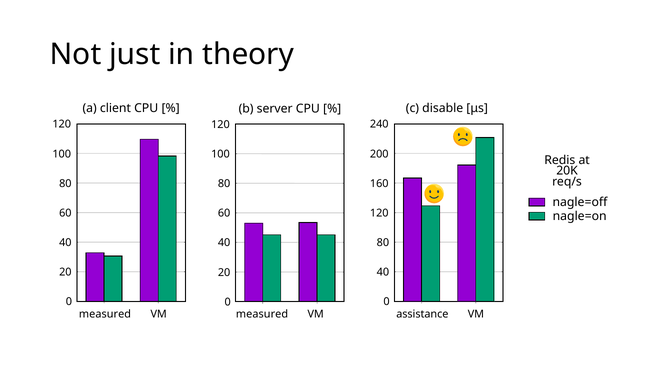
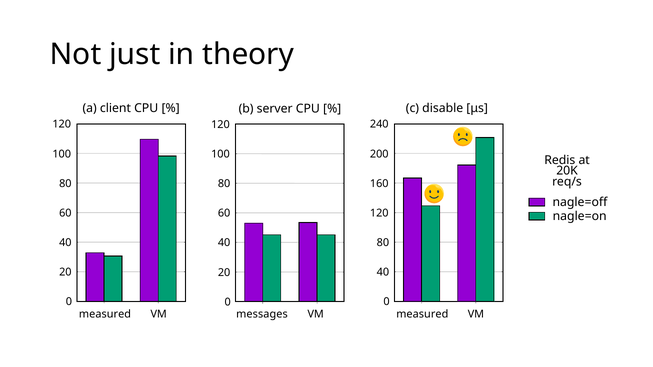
measured at (262, 315): measured -> messages
assistance at (422, 315): assistance -> measured
